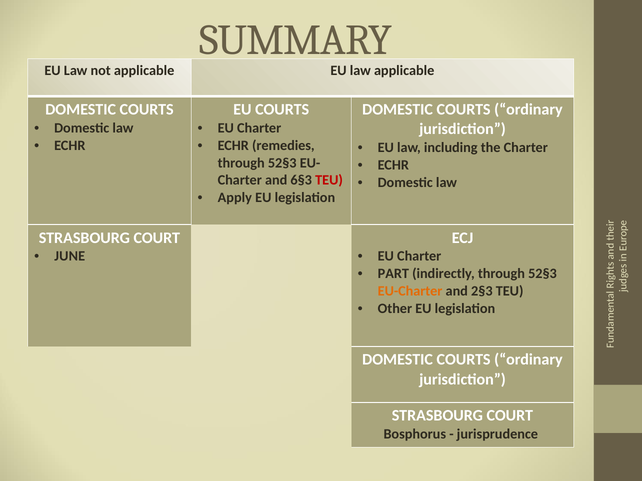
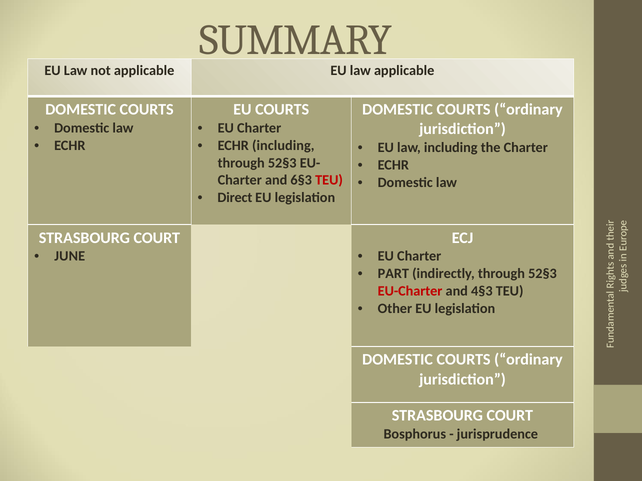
ECHR remedies: remedies -> including
Apply: Apply -> Direct
EU-Charter colour: orange -> red
2§3: 2§3 -> 4§3
